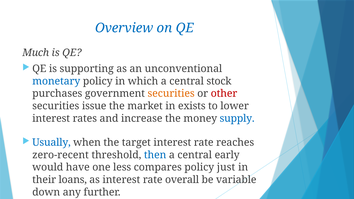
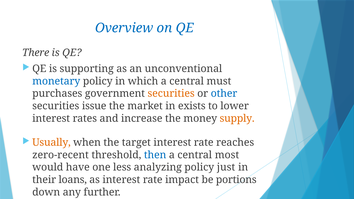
Much: Much -> There
stock: stock -> must
other colour: red -> blue
supply colour: blue -> orange
Usually colour: blue -> orange
early: early -> most
compares: compares -> analyzing
overall: overall -> impact
variable: variable -> portions
